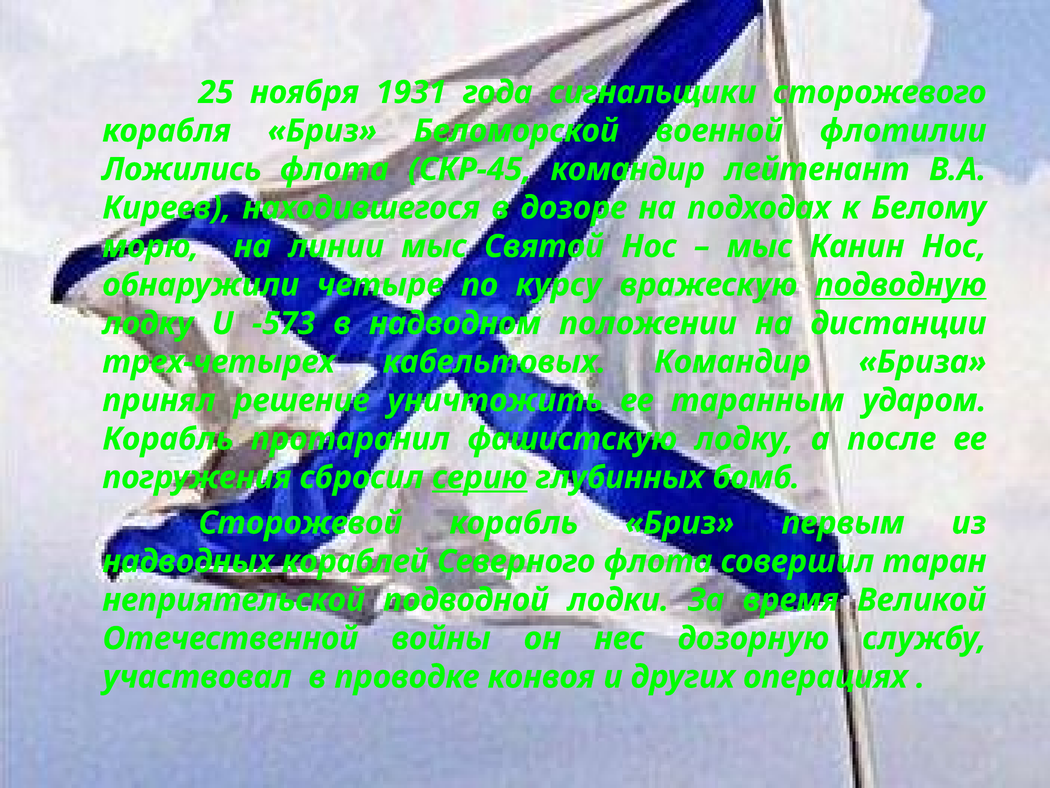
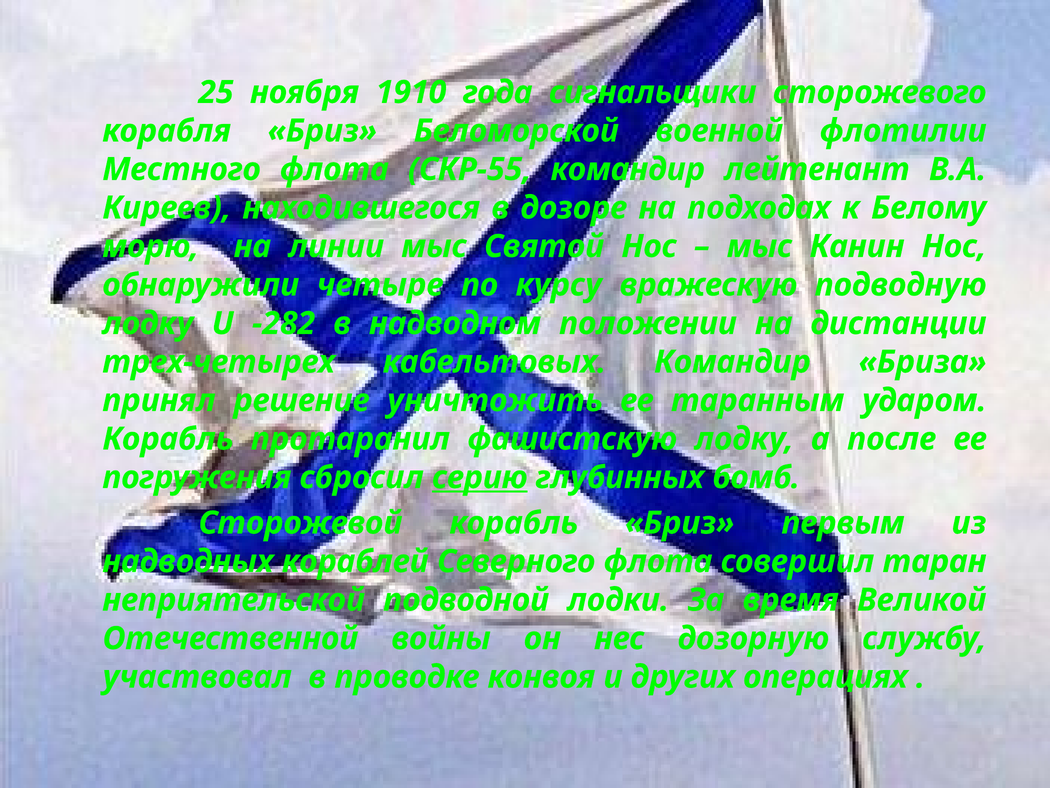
1931: 1931 -> 1910
Ложились: Ложились -> Местного
СКР-45: СКР-45 -> СКР-55
подводную underline: present -> none
-573: -573 -> -282
